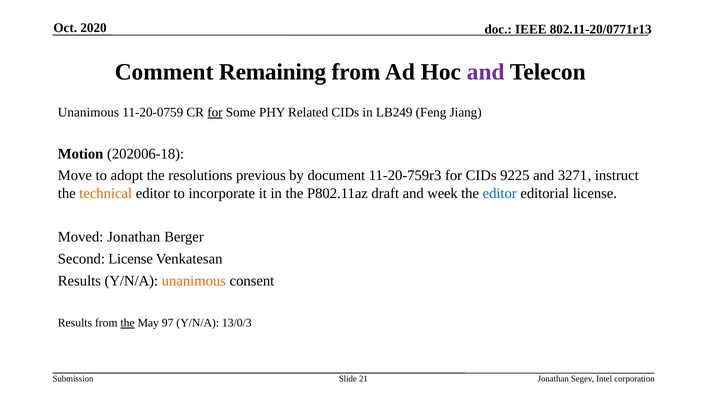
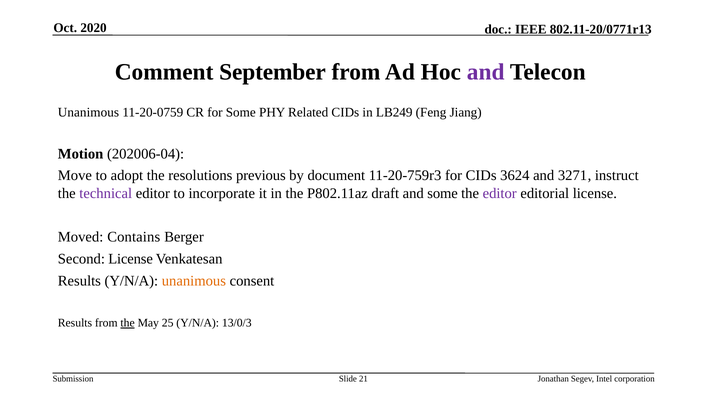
Remaining: Remaining -> September
for at (215, 112) underline: present -> none
202006-18: 202006-18 -> 202006-04
9225: 9225 -> 3624
technical colour: orange -> purple
and week: week -> some
editor at (500, 193) colour: blue -> purple
Moved Jonathan: Jonathan -> Contains
97: 97 -> 25
